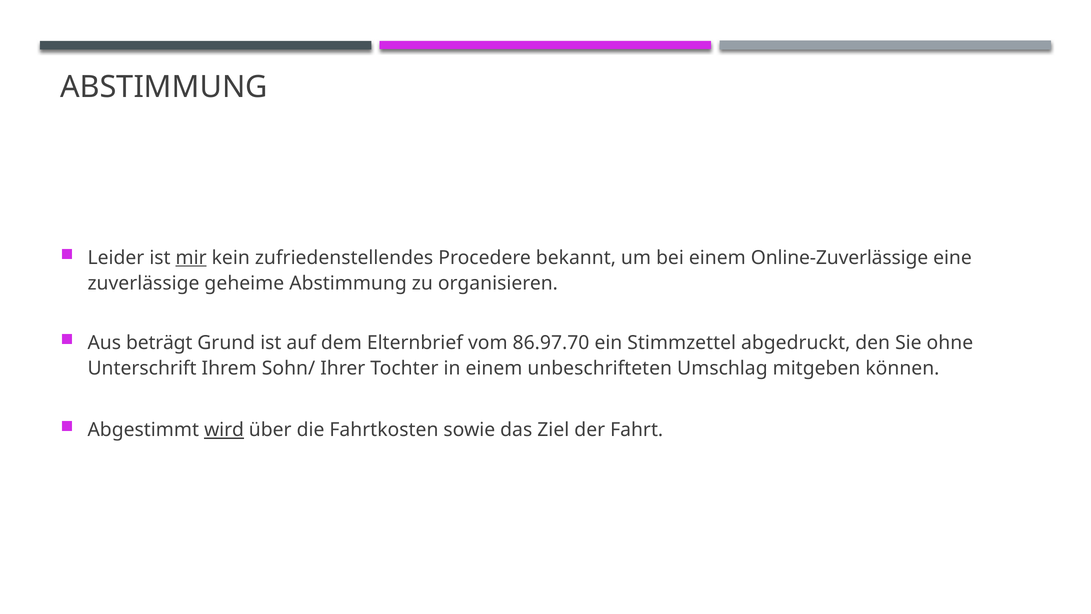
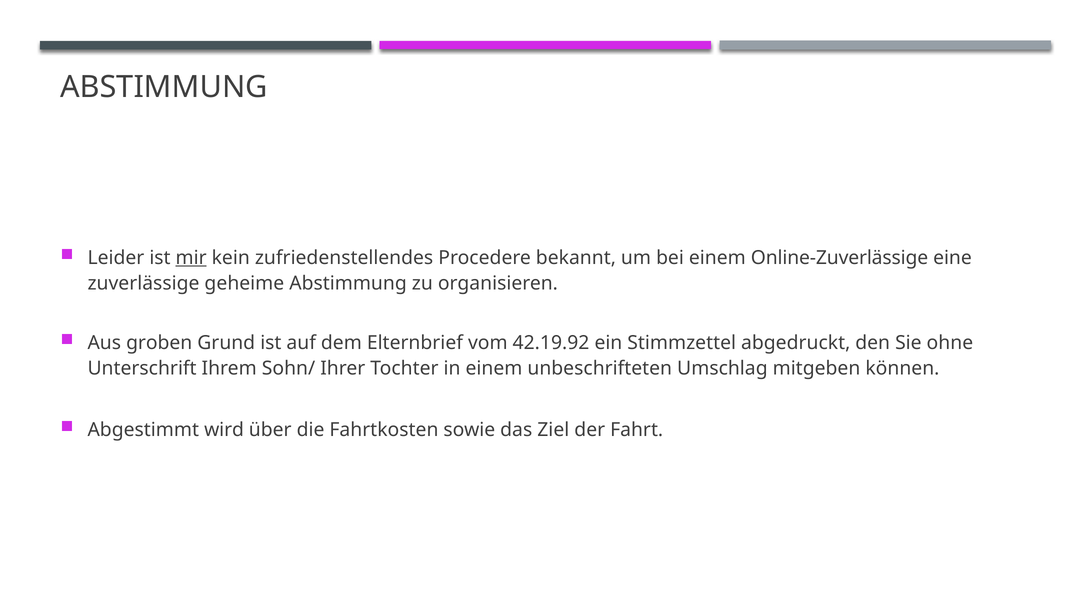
beträgt: beträgt -> groben
86.97.70: 86.97.70 -> 42.19.92
wird underline: present -> none
